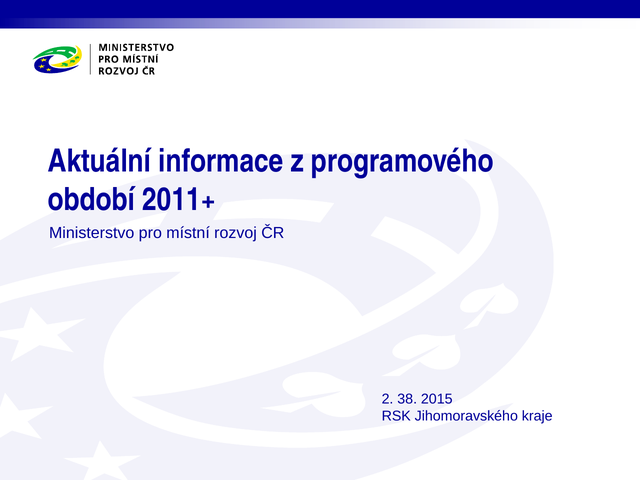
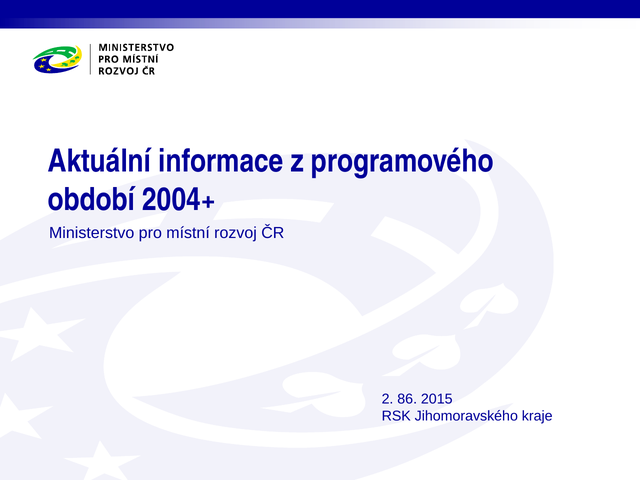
2011+: 2011+ -> 2004+
38: 38 -> 86
